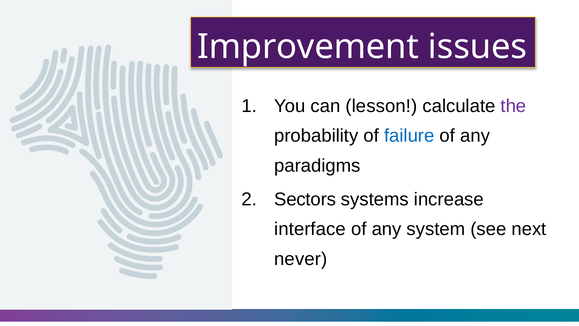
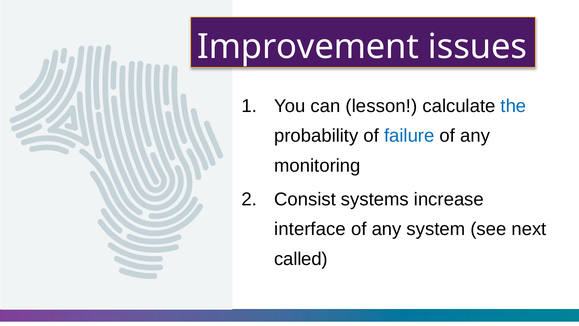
the colour: purple -> blue
paradigms: paradigms -> monitoring
Sectors: Sectors -> Consist
never: never -> called
